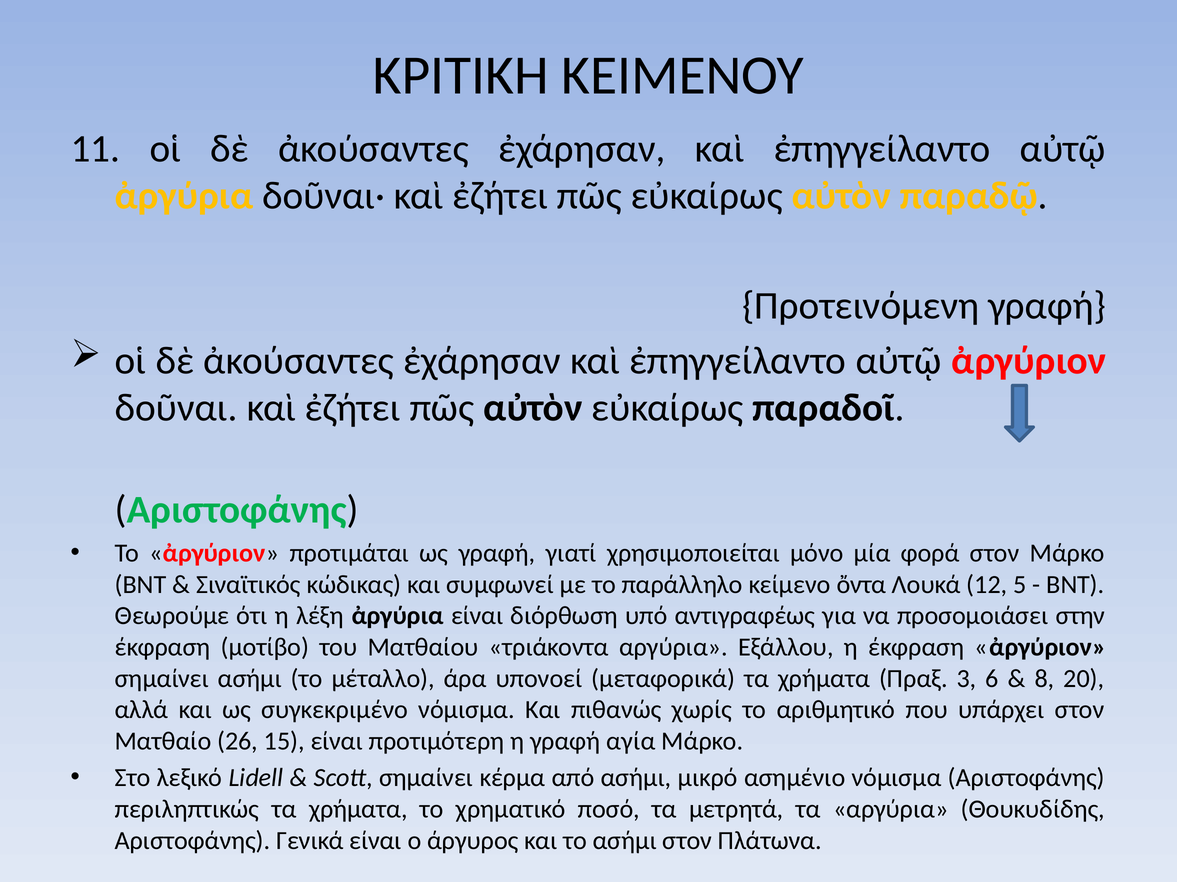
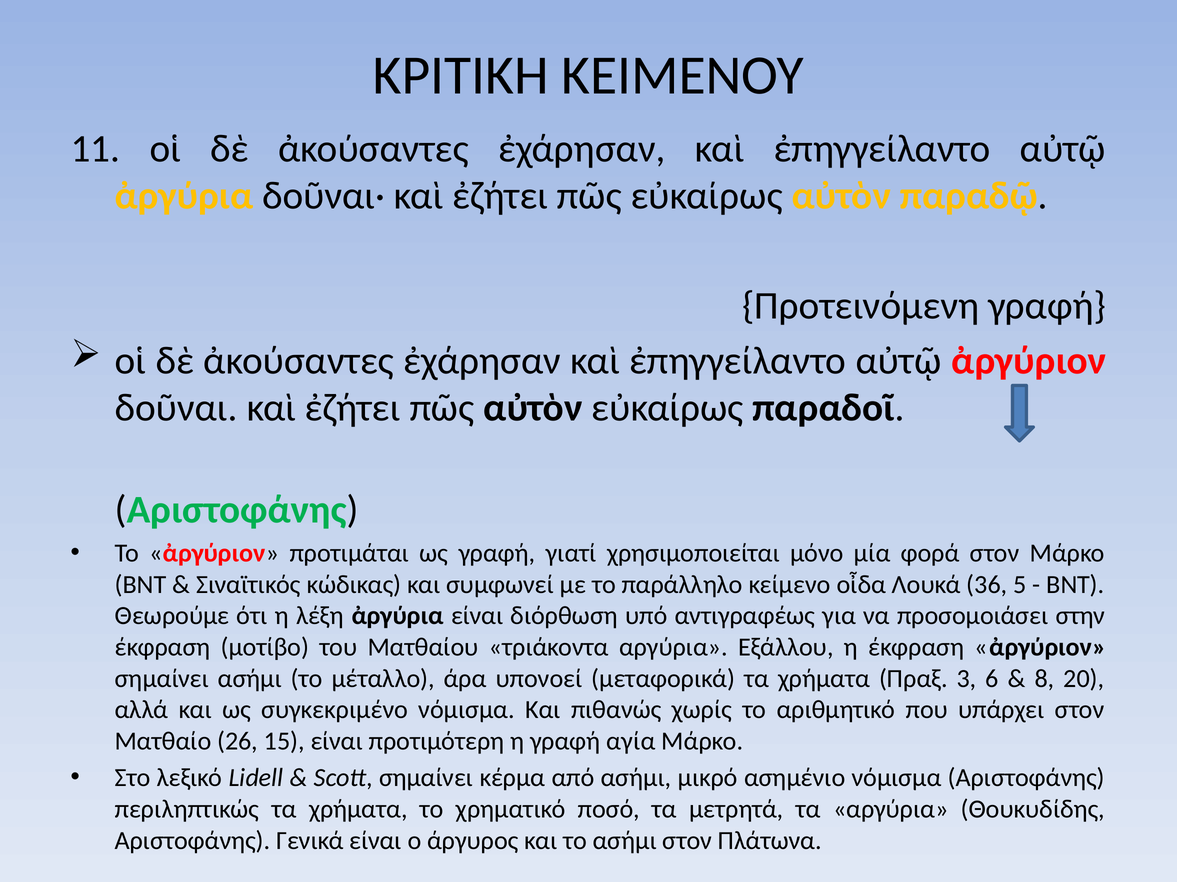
ὄντα: ὄντα -> οἶδα
12: 12 -> 36
